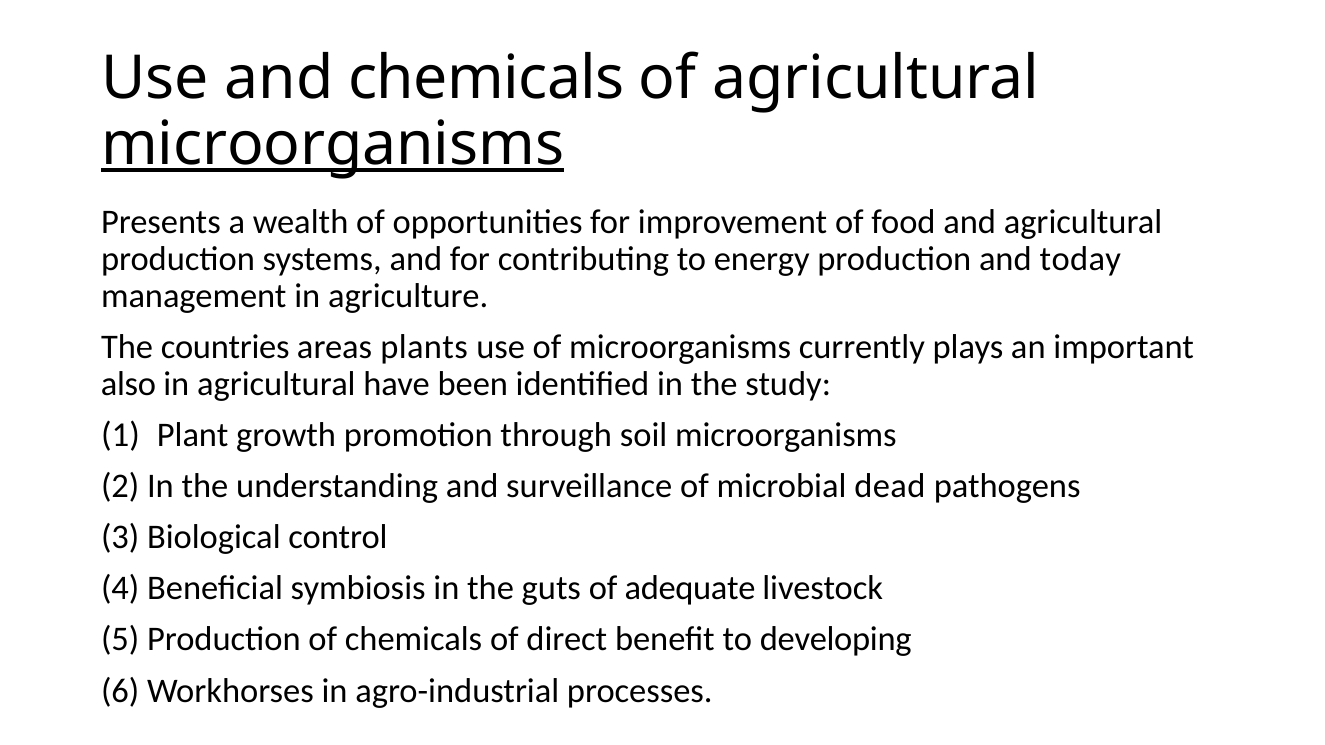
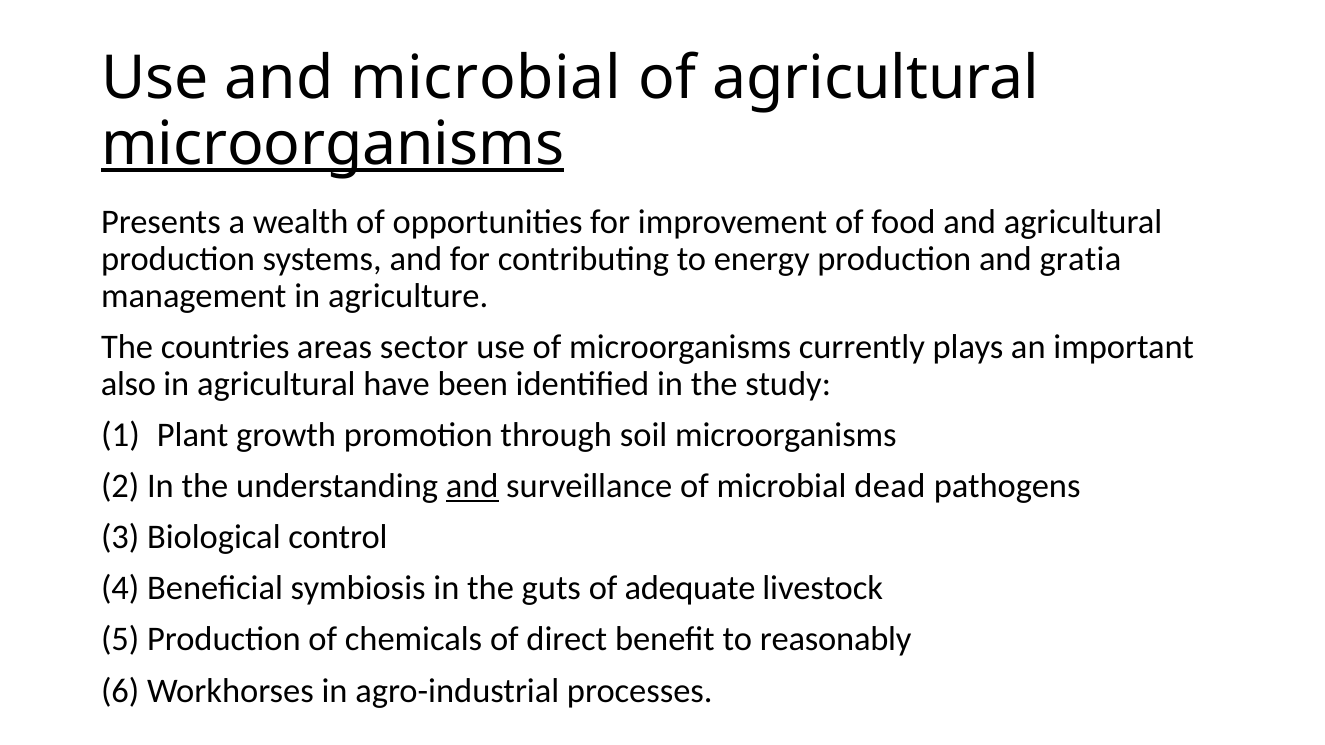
and chemicals: chemicals -> microbial
today: today -> gratia
plants: plants -> sector
and at (472, 487) underline: none -> present
developing: developing -> reasonably
